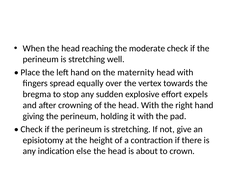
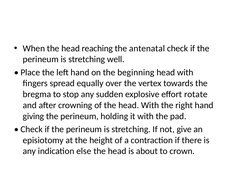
moderate: moderate -> antenatal
maternity: maternity -> beginning
expels: expels -> rotate
